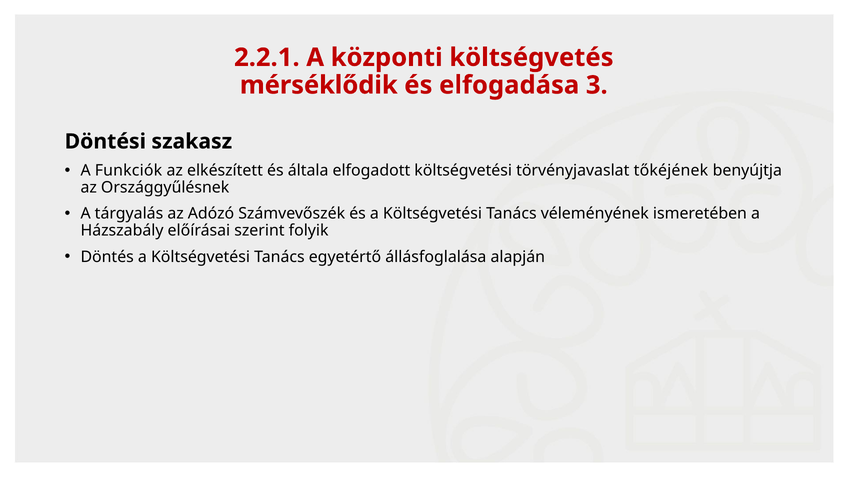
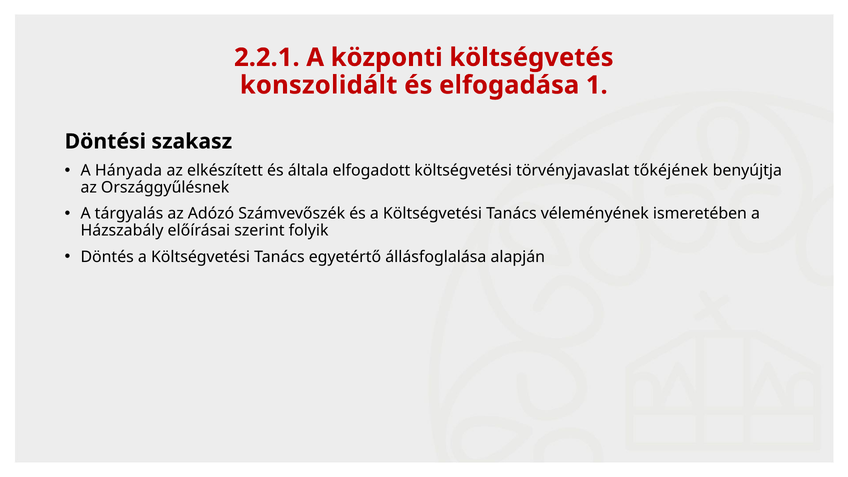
mérséklődik: mérséklődik -> konszolidált
3: 3 -> 1
Funkciók: Funkciók -> Hányada
